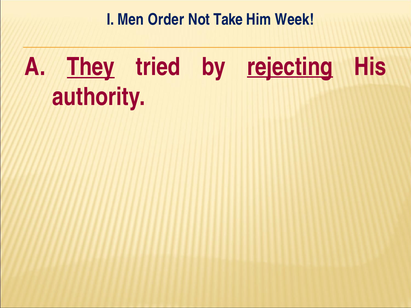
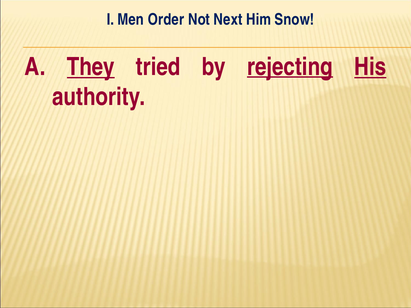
Take: Take -> Next
Week: Week -> Snow
His underline: none -> present
